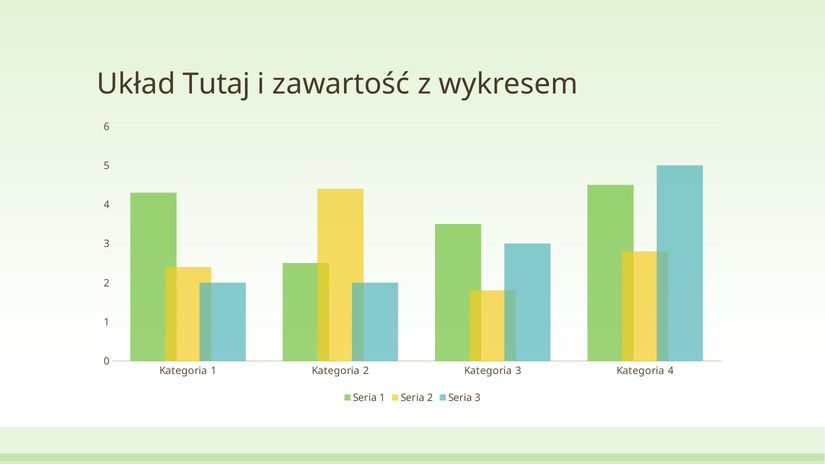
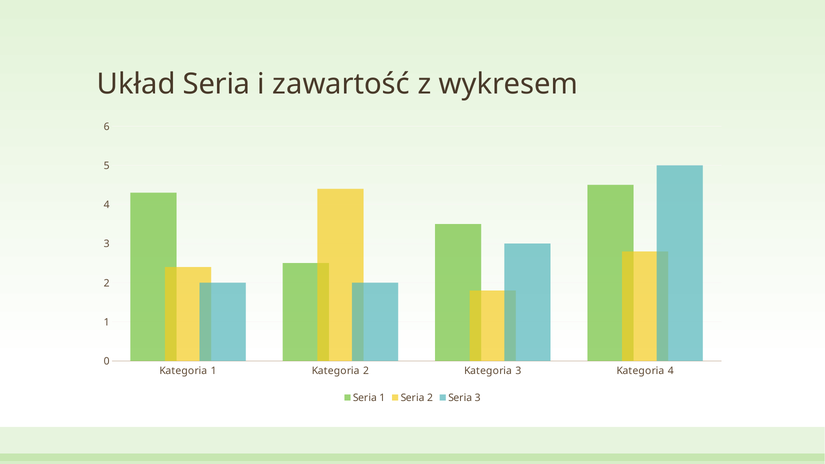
Układ Tutaj: Tutaj -> Seria
